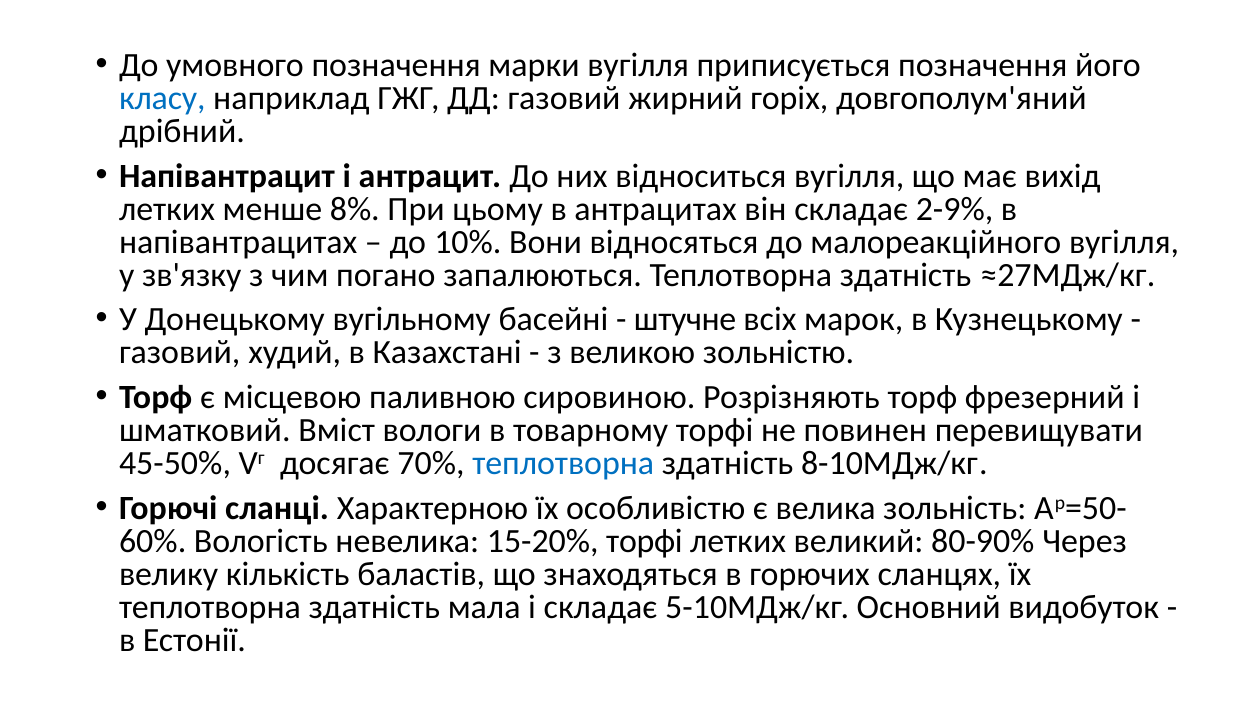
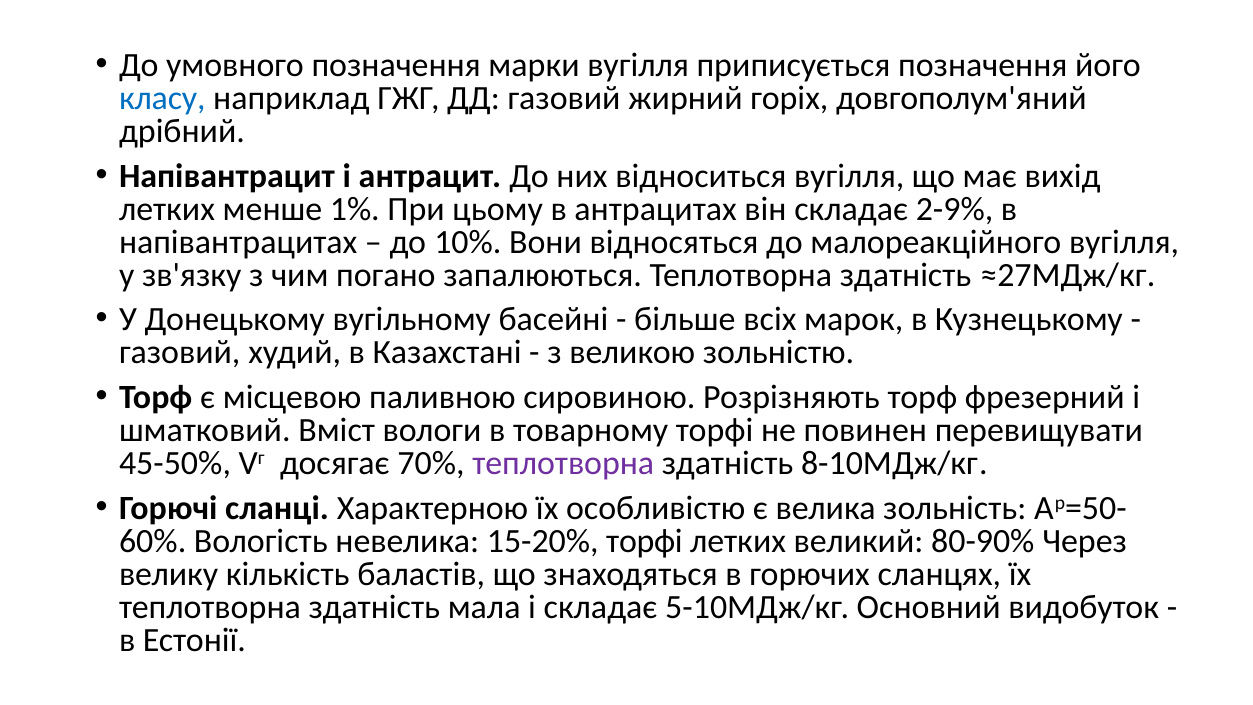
8%: 8% -> 1%
штучне: штучне -> більше
теплотворна at (563, 463) colour: blue -> purple
